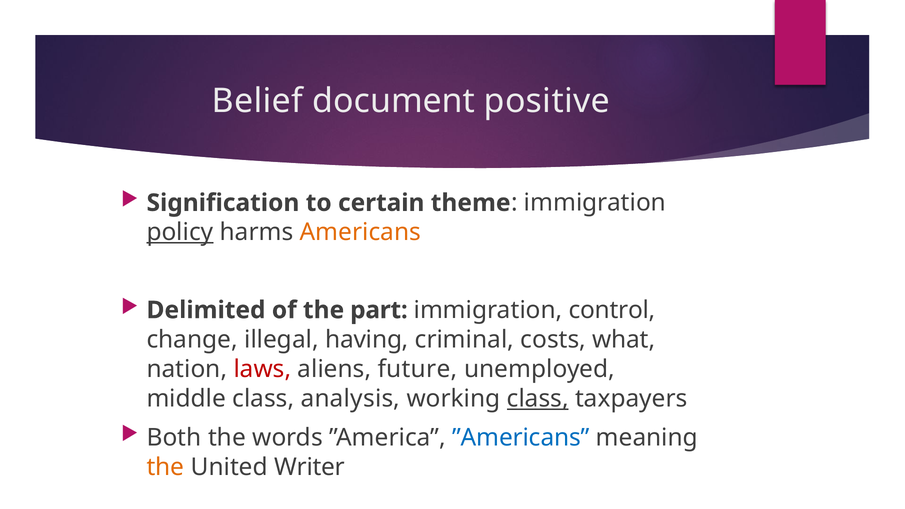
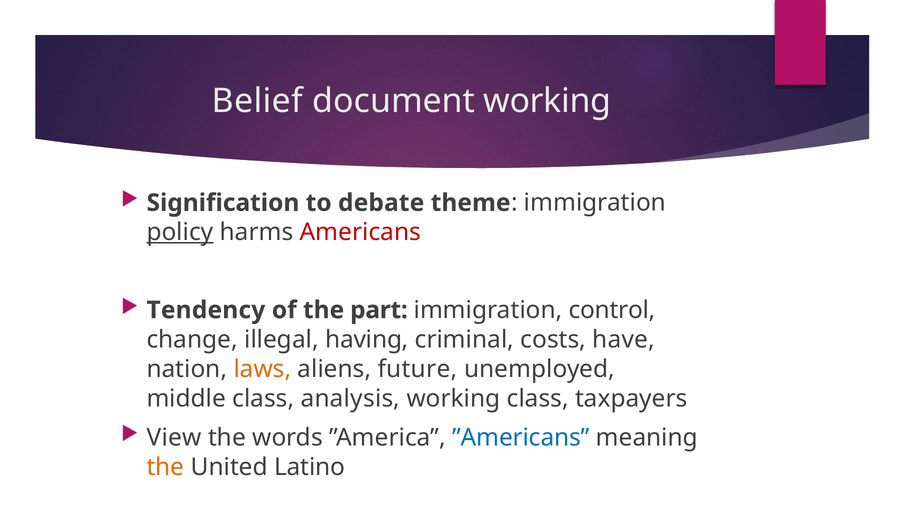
document positive: positive -> working
certain: certain -> debate
Americans colour: orange -> red
Delimited: Delimited -> Tendency
what: what -> have
laws colour: red -> orange
class at (538, 399) underline: present -> none
Both: Both -> View
Writer: Writer -> Latino
